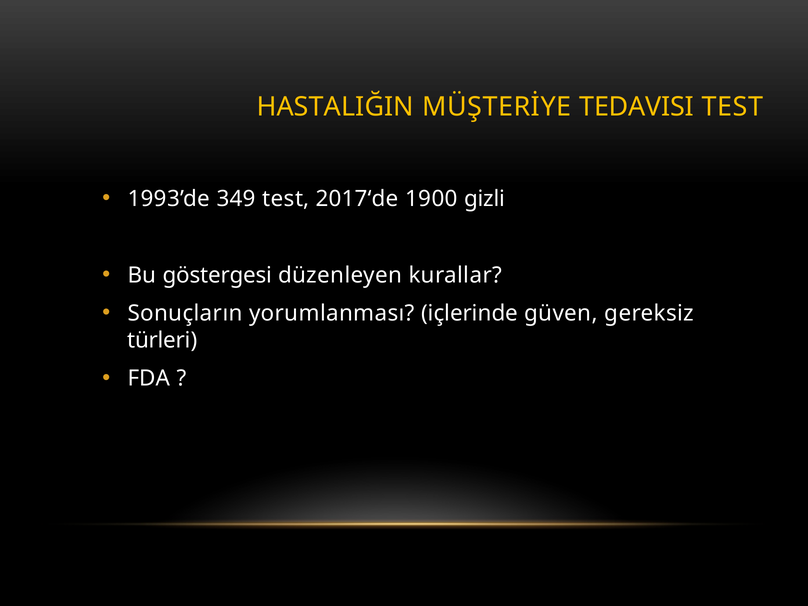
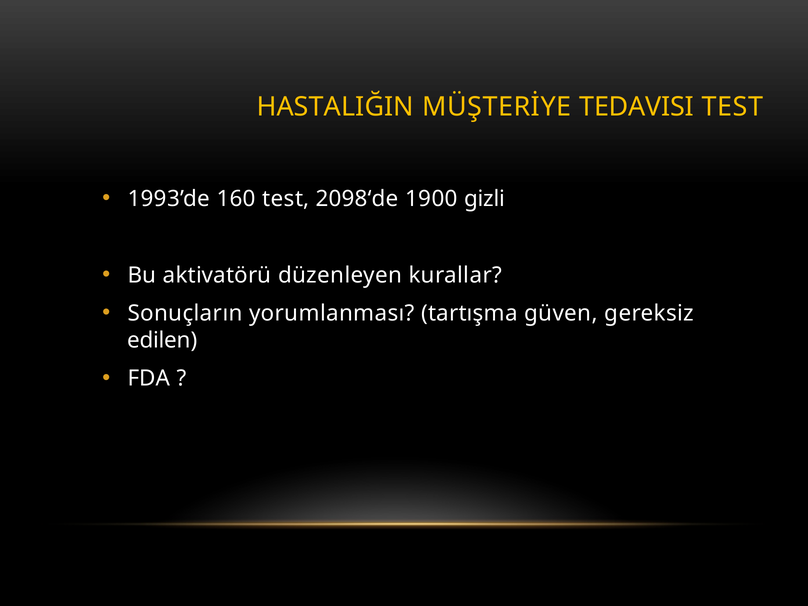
349: 349 -> 160
2017‘de: 2017‘de -> 2098‘de
göstergesi: göstergesi -> aktivatörü
içlerinde: içlerinde -> tartışma
türleri: türleri -> edilen
